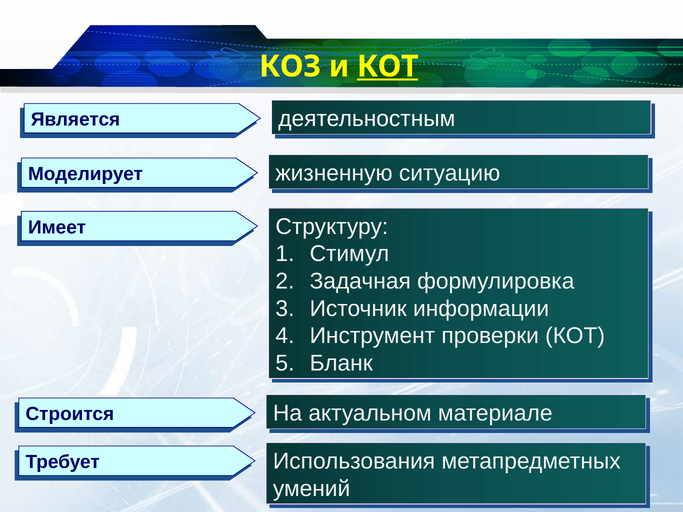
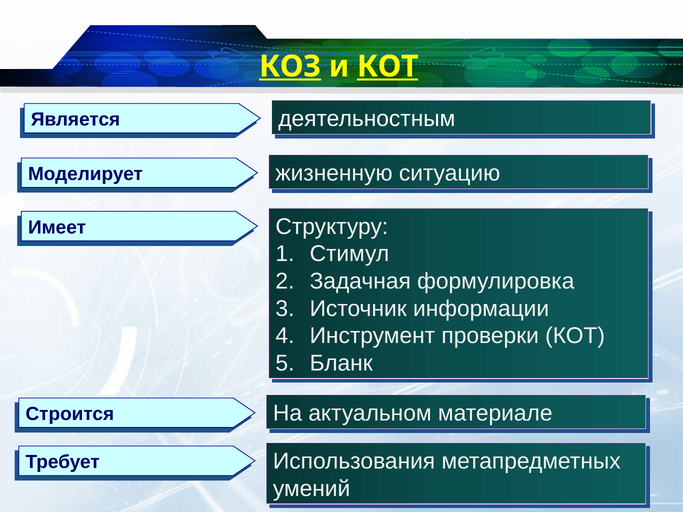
КОЗ underline: none -> present
